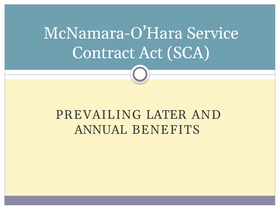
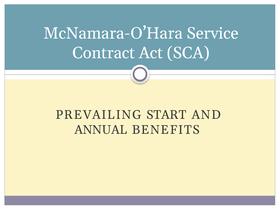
LATER: LATER -> START
